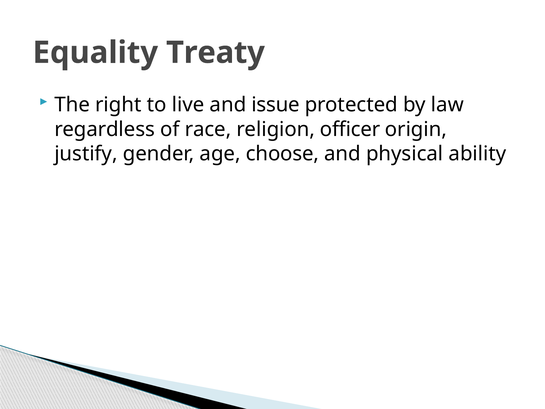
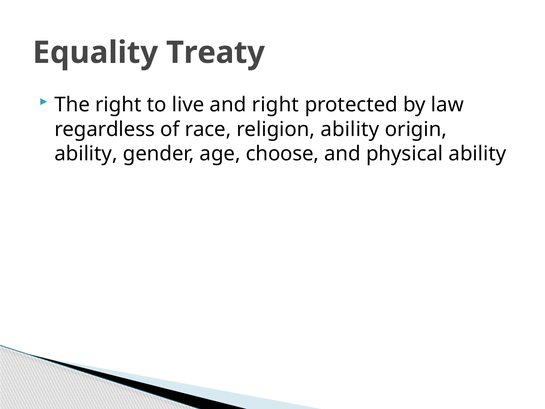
and issue: issue -> right
religion officer: officer -> ability
justify at (86, 154): justify -> ability
